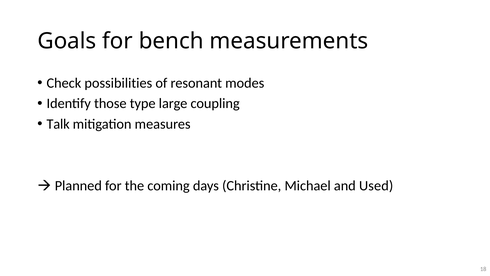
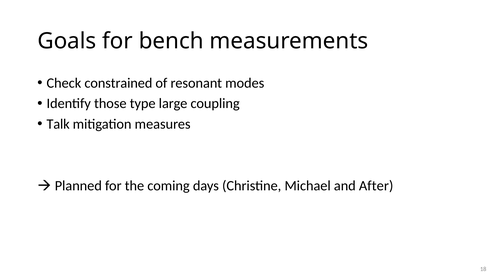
possibilities: possibilities -> constrained
Used: Used -> After
